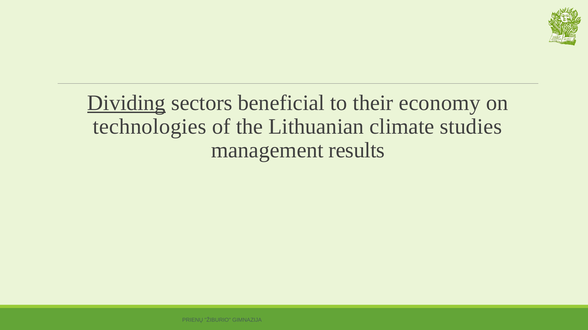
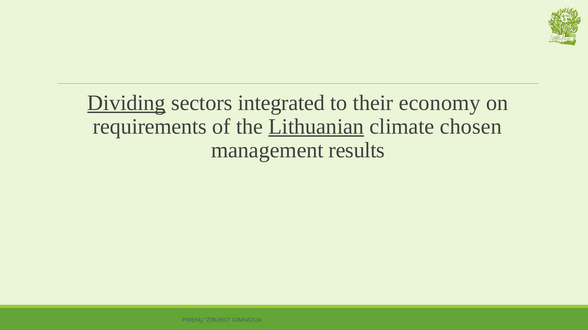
beneficial: beneficial -> integrated
technologies: technologies -> requirements
Lithuanian underline: none -> present
studies: studies -> chosen
